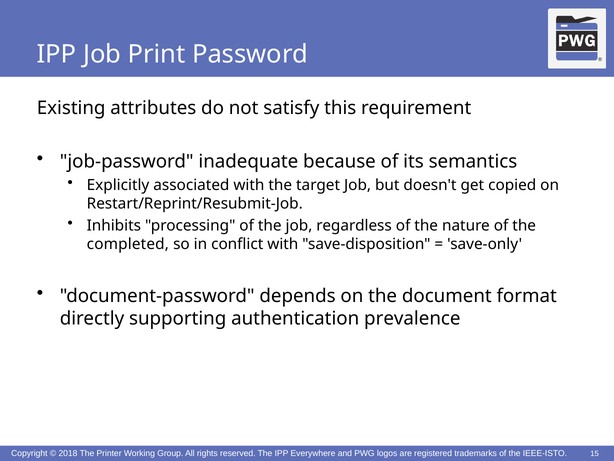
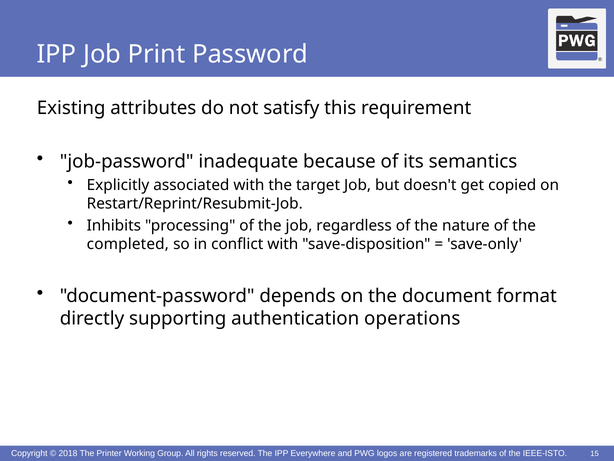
prevalence: prevalence -> operations
